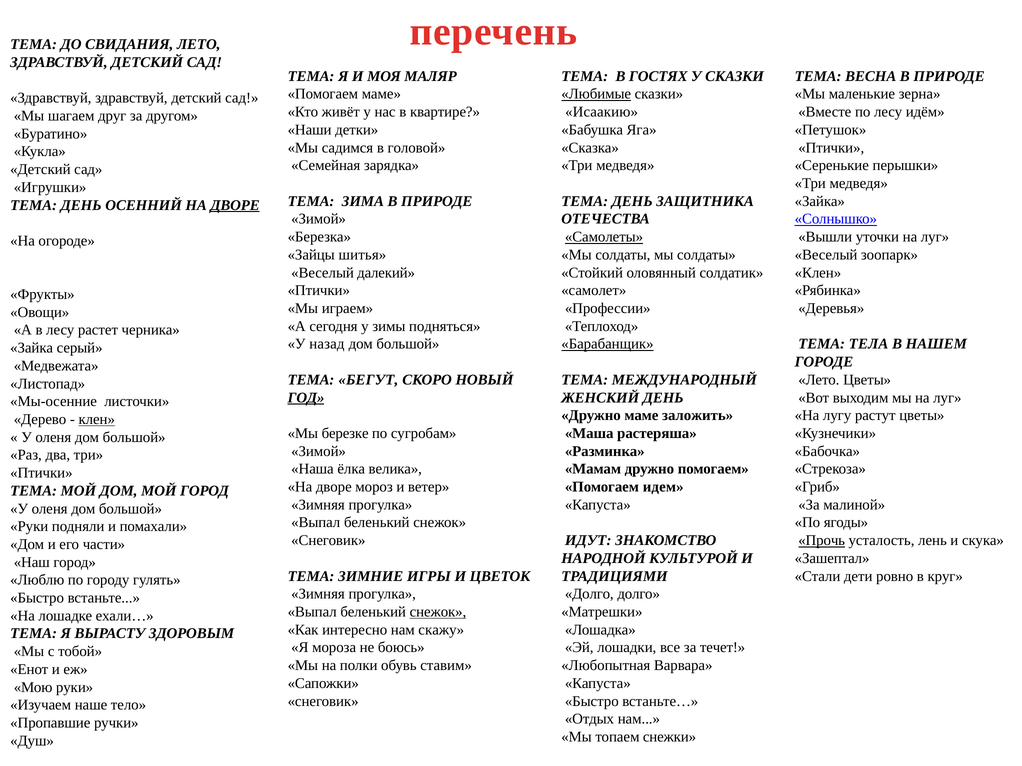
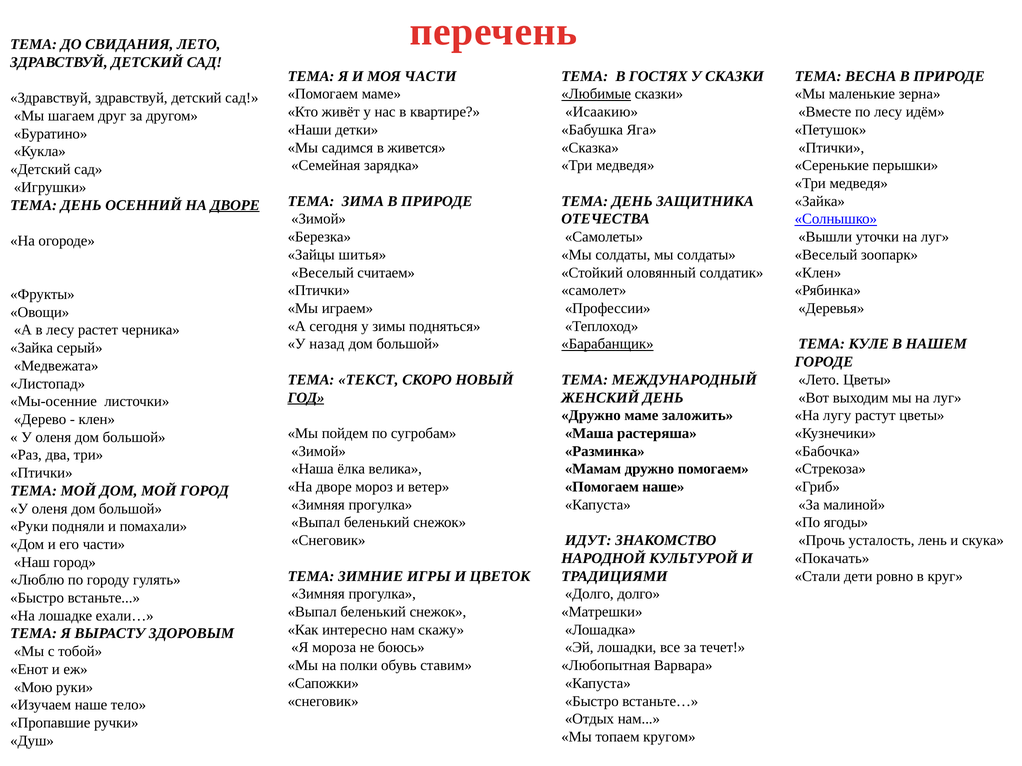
МОЯ МАЛЯР: МАЛЯР -> ЧАСТИ
головой: головой -> живется
Самолеты underline: present -> none
далекий: далекий -> считаем
ТЕЛА: ТЕЛА -> КУЛЕ
БЕГУТ: БЕГУТ -> ТЕКСТ
клен at (97, 420) underline: present -> none
березке: березке -> пойдем
Помогаем идем: идем -> наше
Прочь underline: present -> none
Зашептал: Зашептал -> Покачать
снежок at (438, 612) underline: present -> none
снежки: снежки -> кругом
